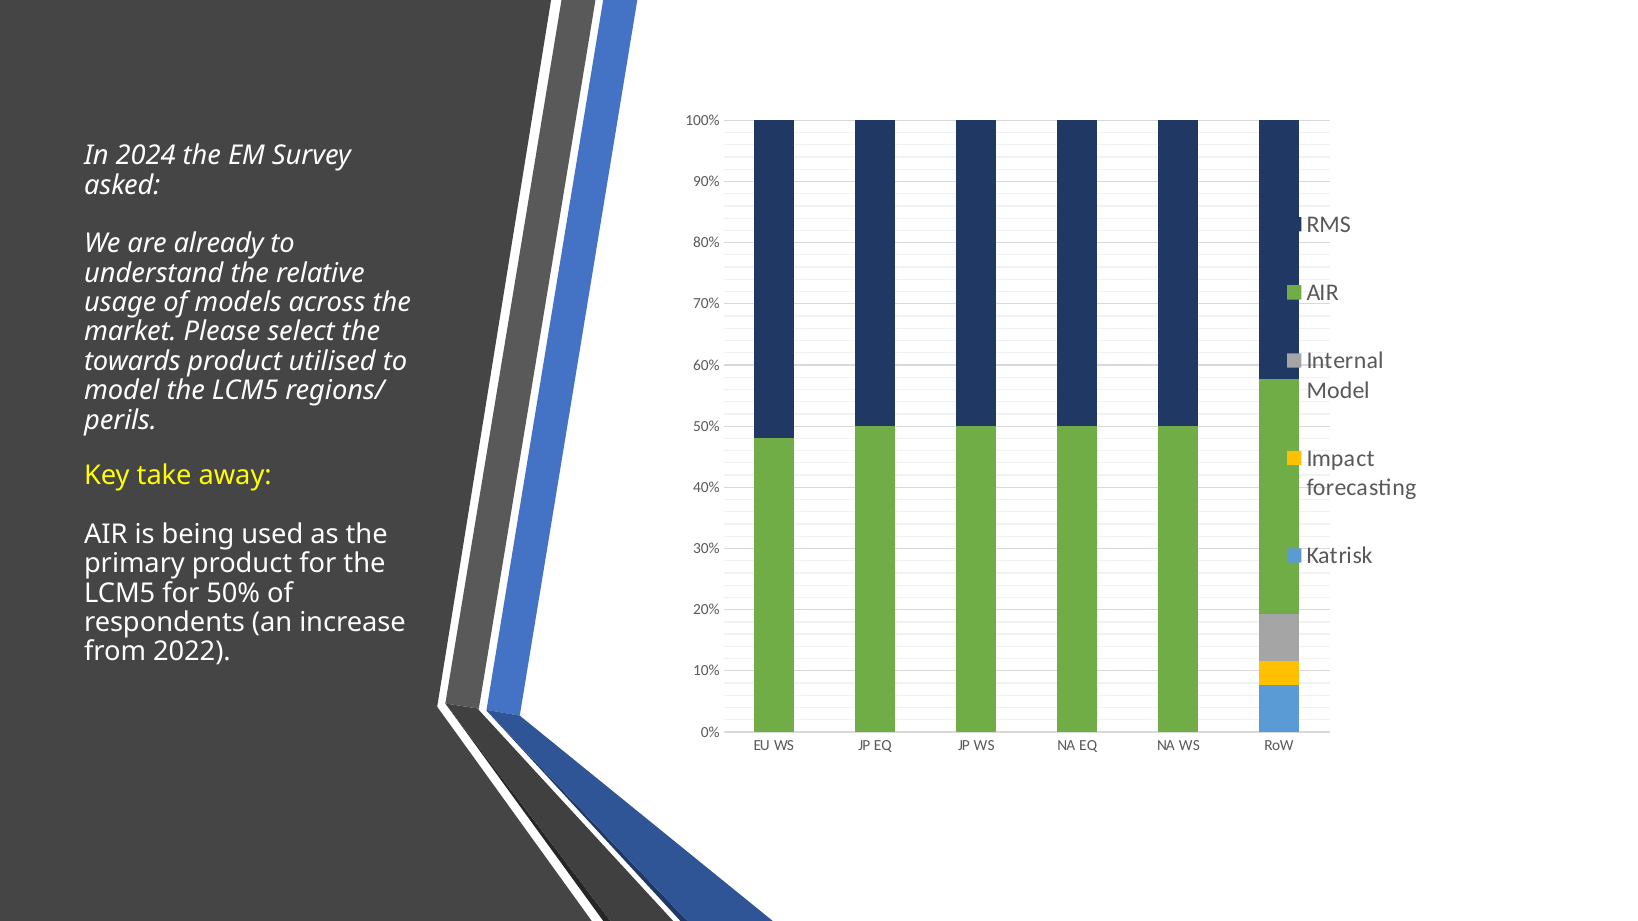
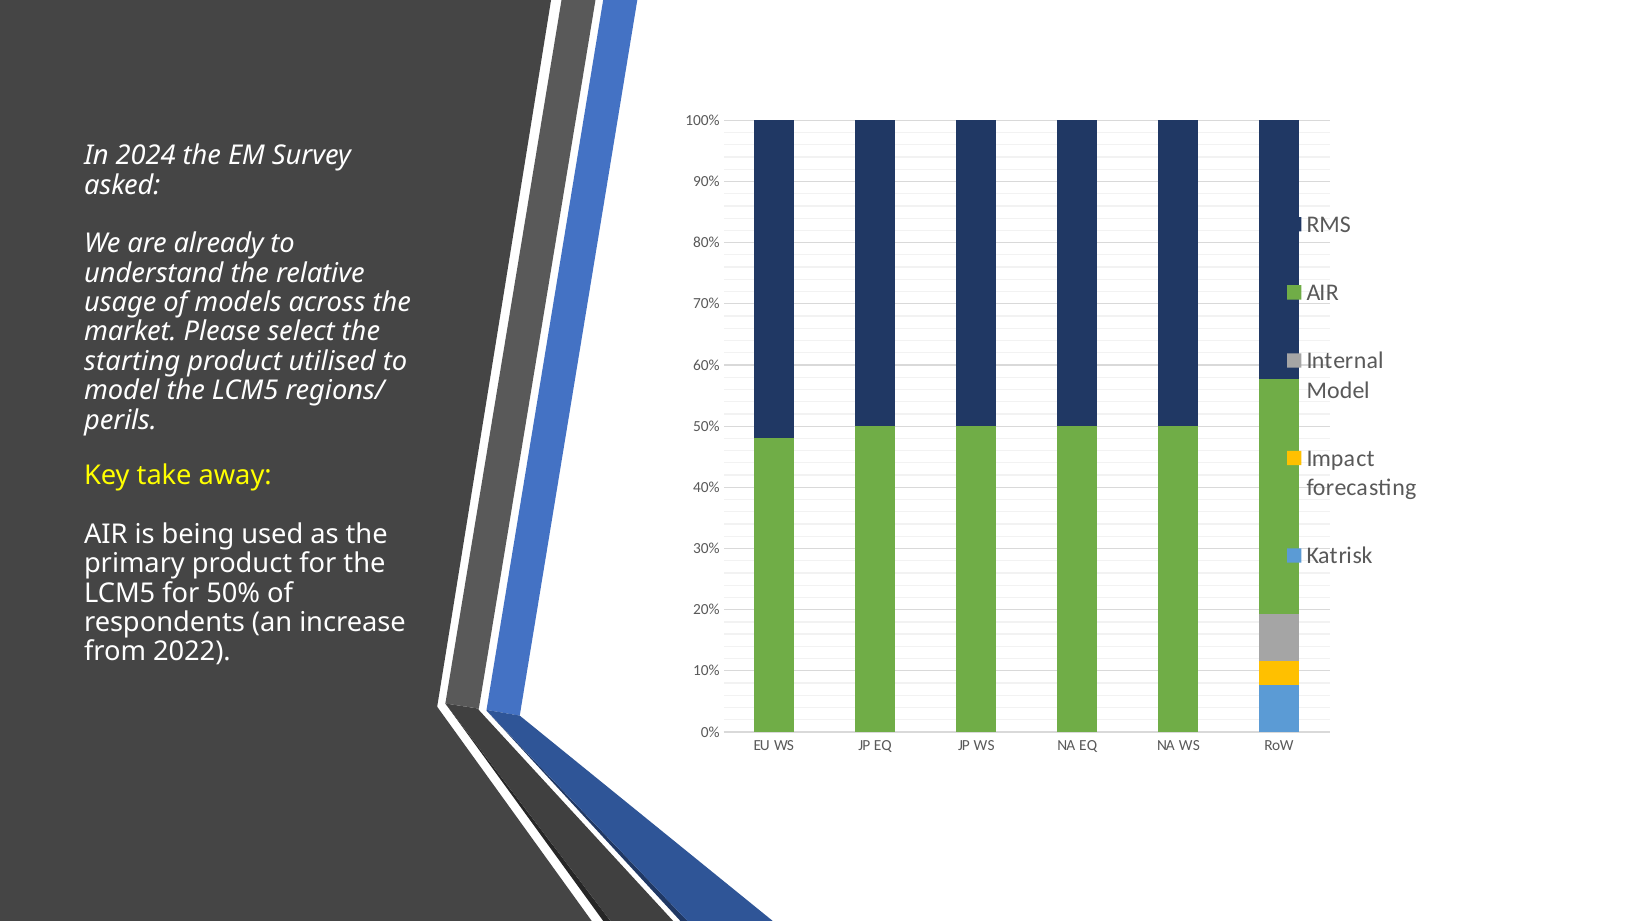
towards: towards -> starting
